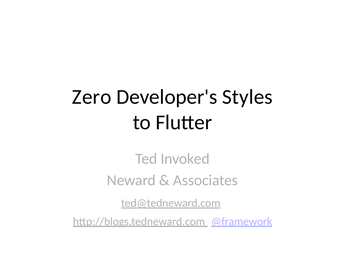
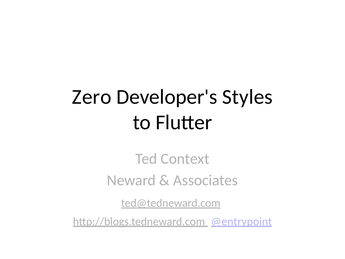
Invoked: Invoked -> Context
@framework: @framework -> @entrypoint
